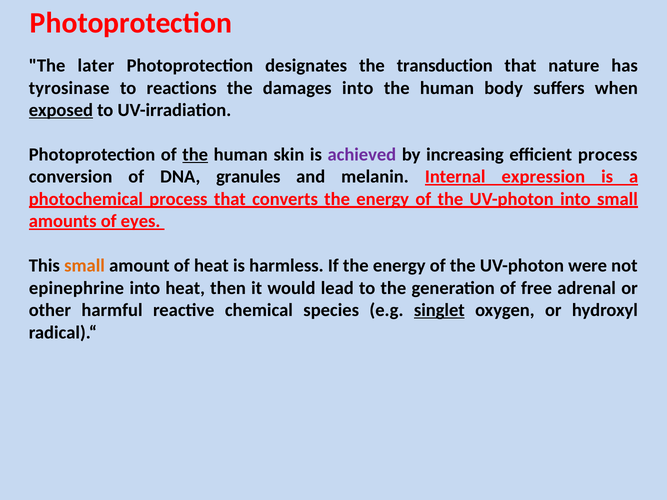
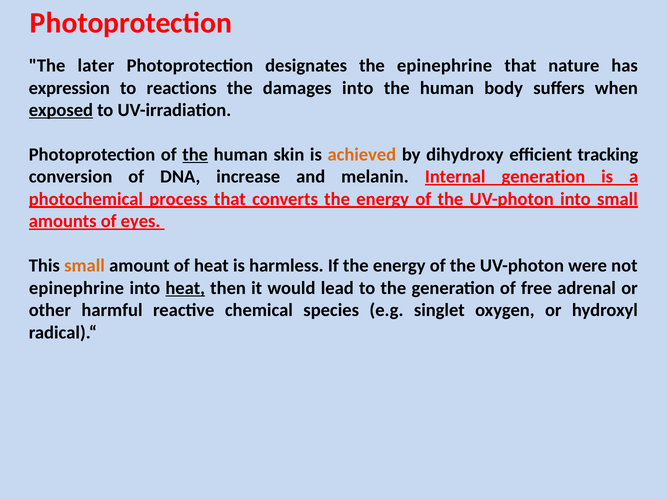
the transduction: transduction -> epinephrine
tyrosinase: tyrosinase -> expression
achieved colour: purple -> orange
increasing: increasing -> dihydroxy
efficient process: process -> tracking
granules: granules -> increase
Internal expression: expression -> generation
heat at (185, 288) underline: none -> present
singlet underline: present -> none
